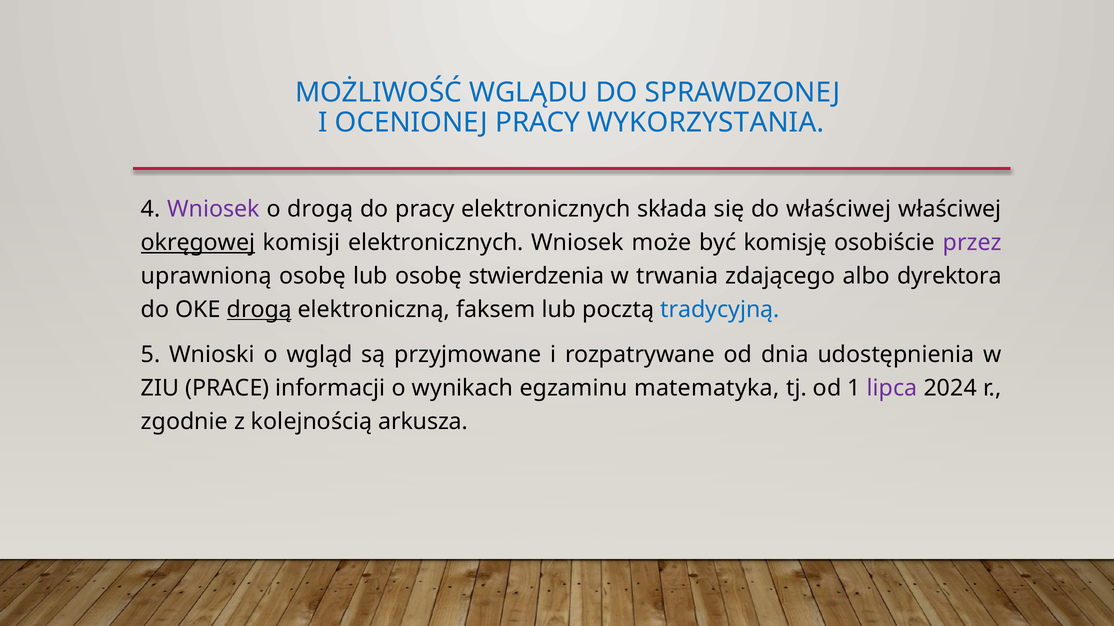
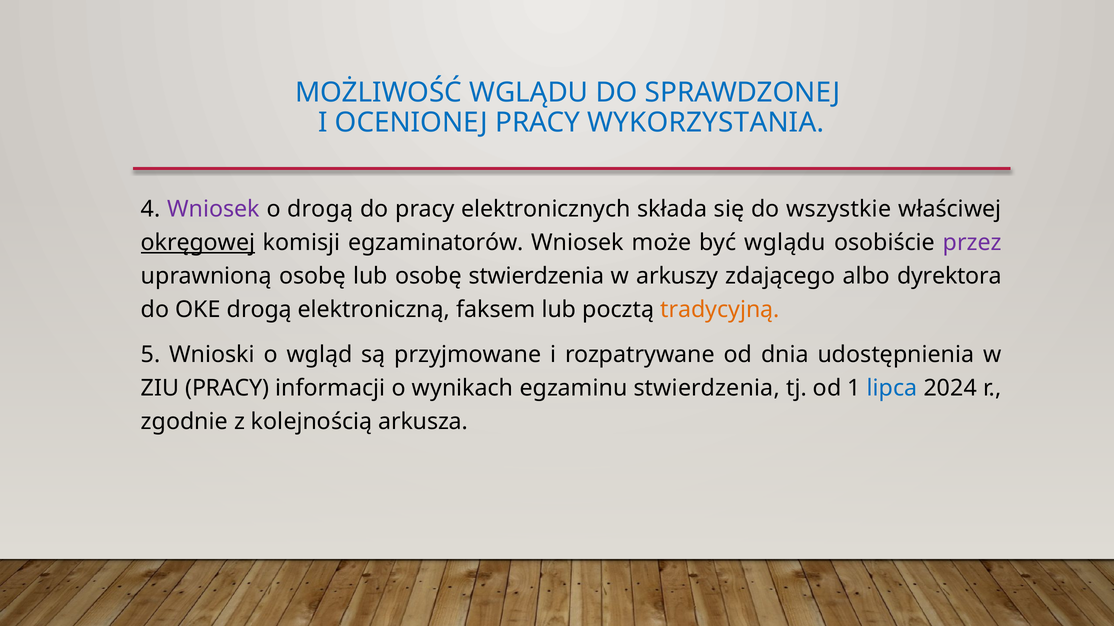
do właściwej: właściwej -> wszystkie
komisji elektronicznych: elektronicznych -> egzaminatorów
być komisję: komisję -> wglądu
trwania: trwania -> arkuszy
drogą at (259, 310) underline: present -> none
tradycyjną colour: blue -> orange
ZIU PRACE: PRACE -> PRACY
egzaminu matematyka: matematyka -> stwierdzenia
lipca colour: purple -> blue
